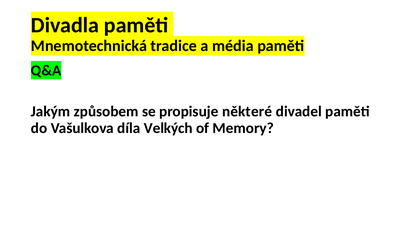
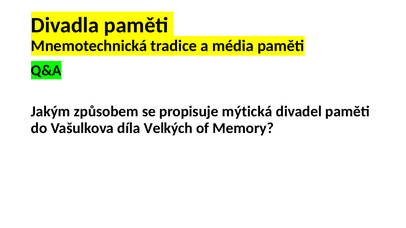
některé: některé -> mýtická
